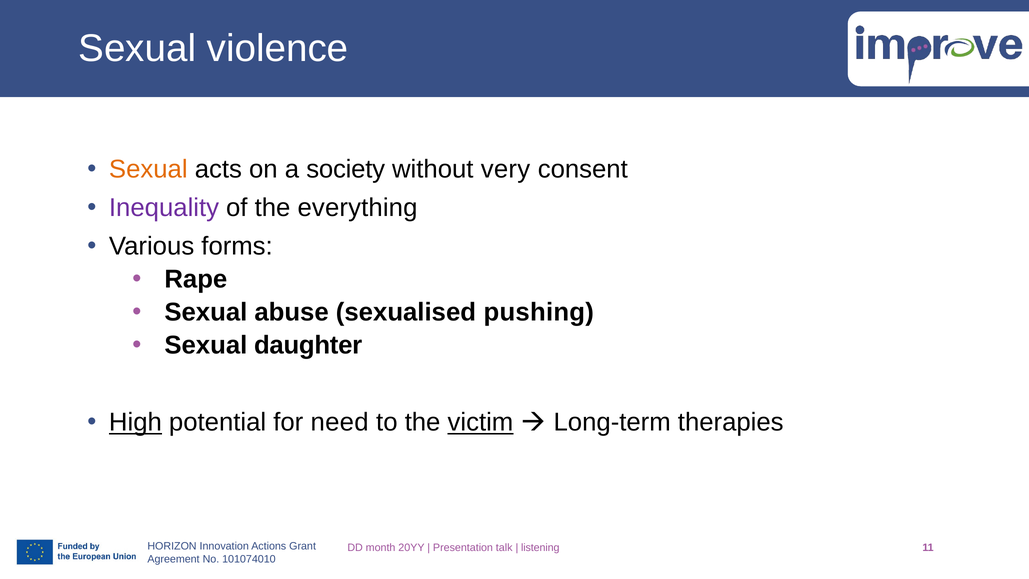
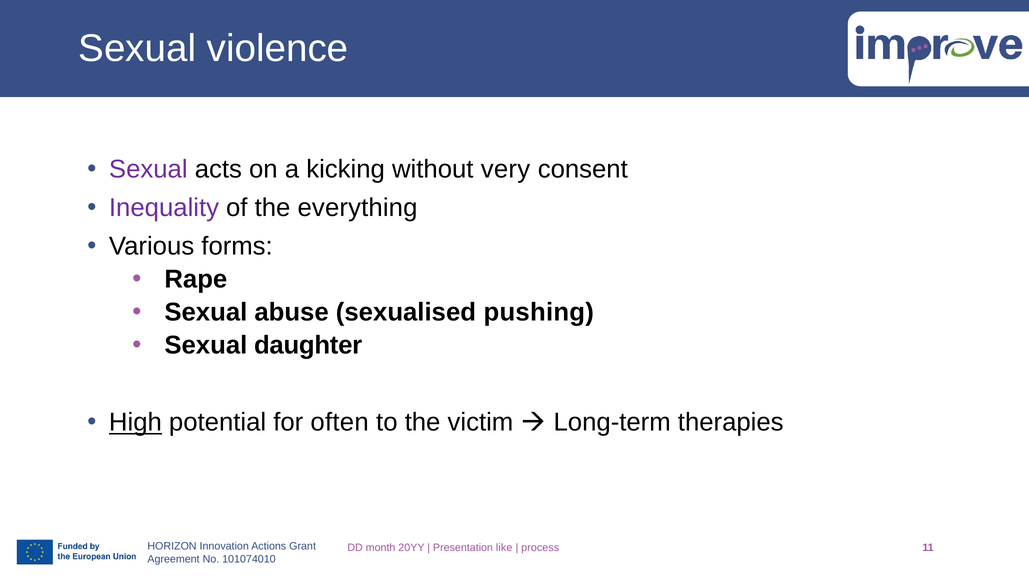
Sexual at (148, 169) colour: orange -> purple
society: society -> kicking
need: need -> often
victim underline: present -> none
talk: talk -> like
listening: listening -> process
